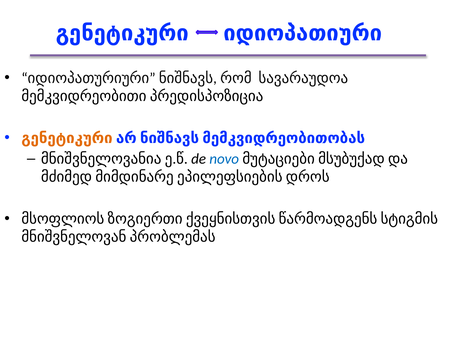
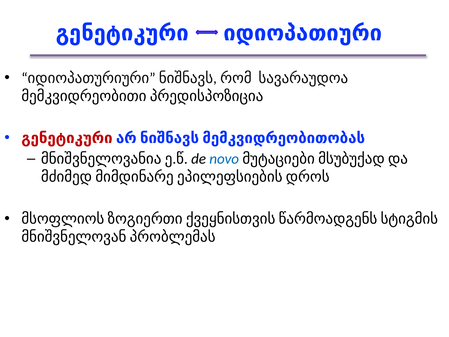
გენეტიკური at (67, 138) colour: orange -> red
